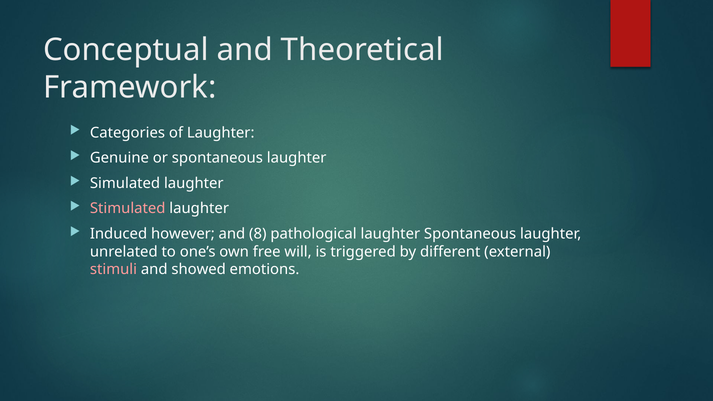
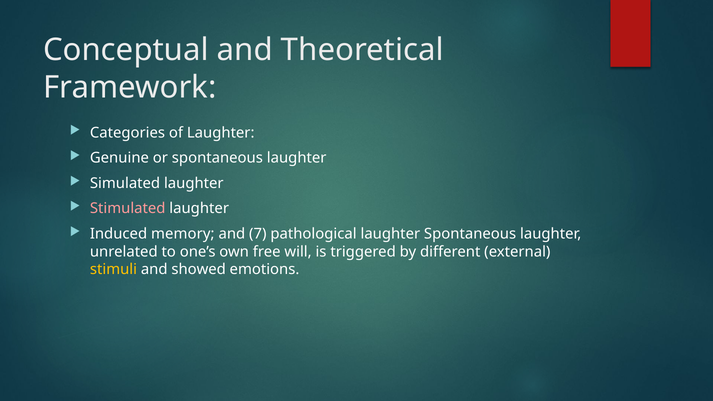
however: however -> memory
8: 8 -> 7
stimuli colour: pink -> yellow
